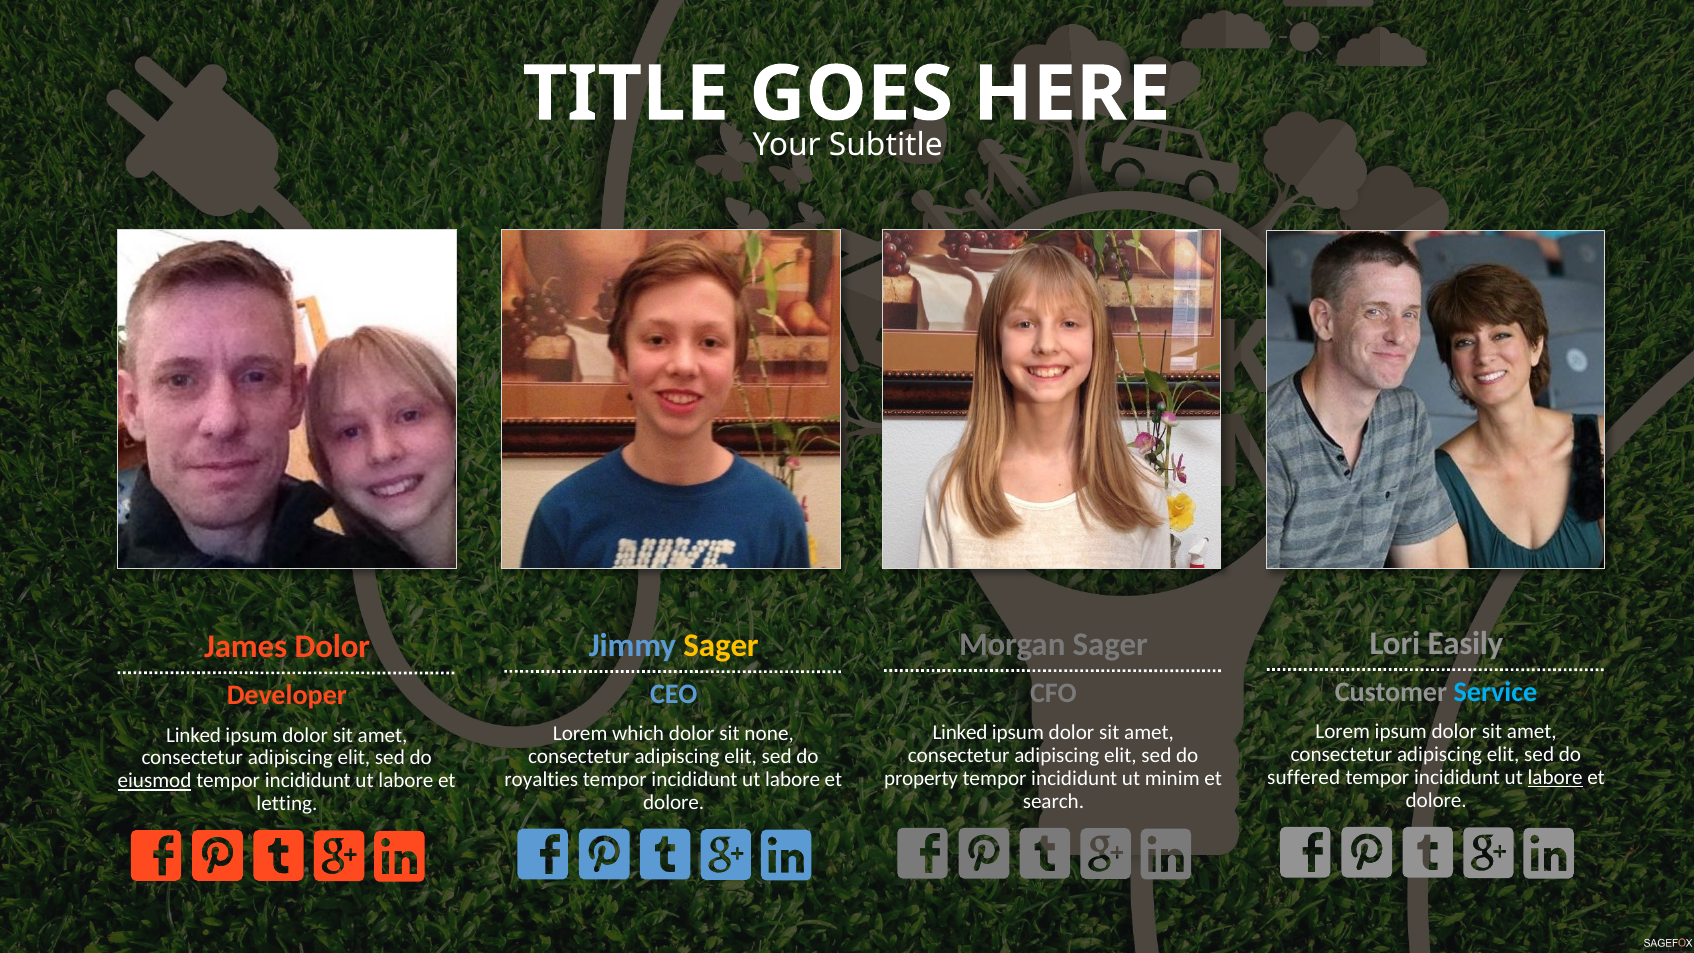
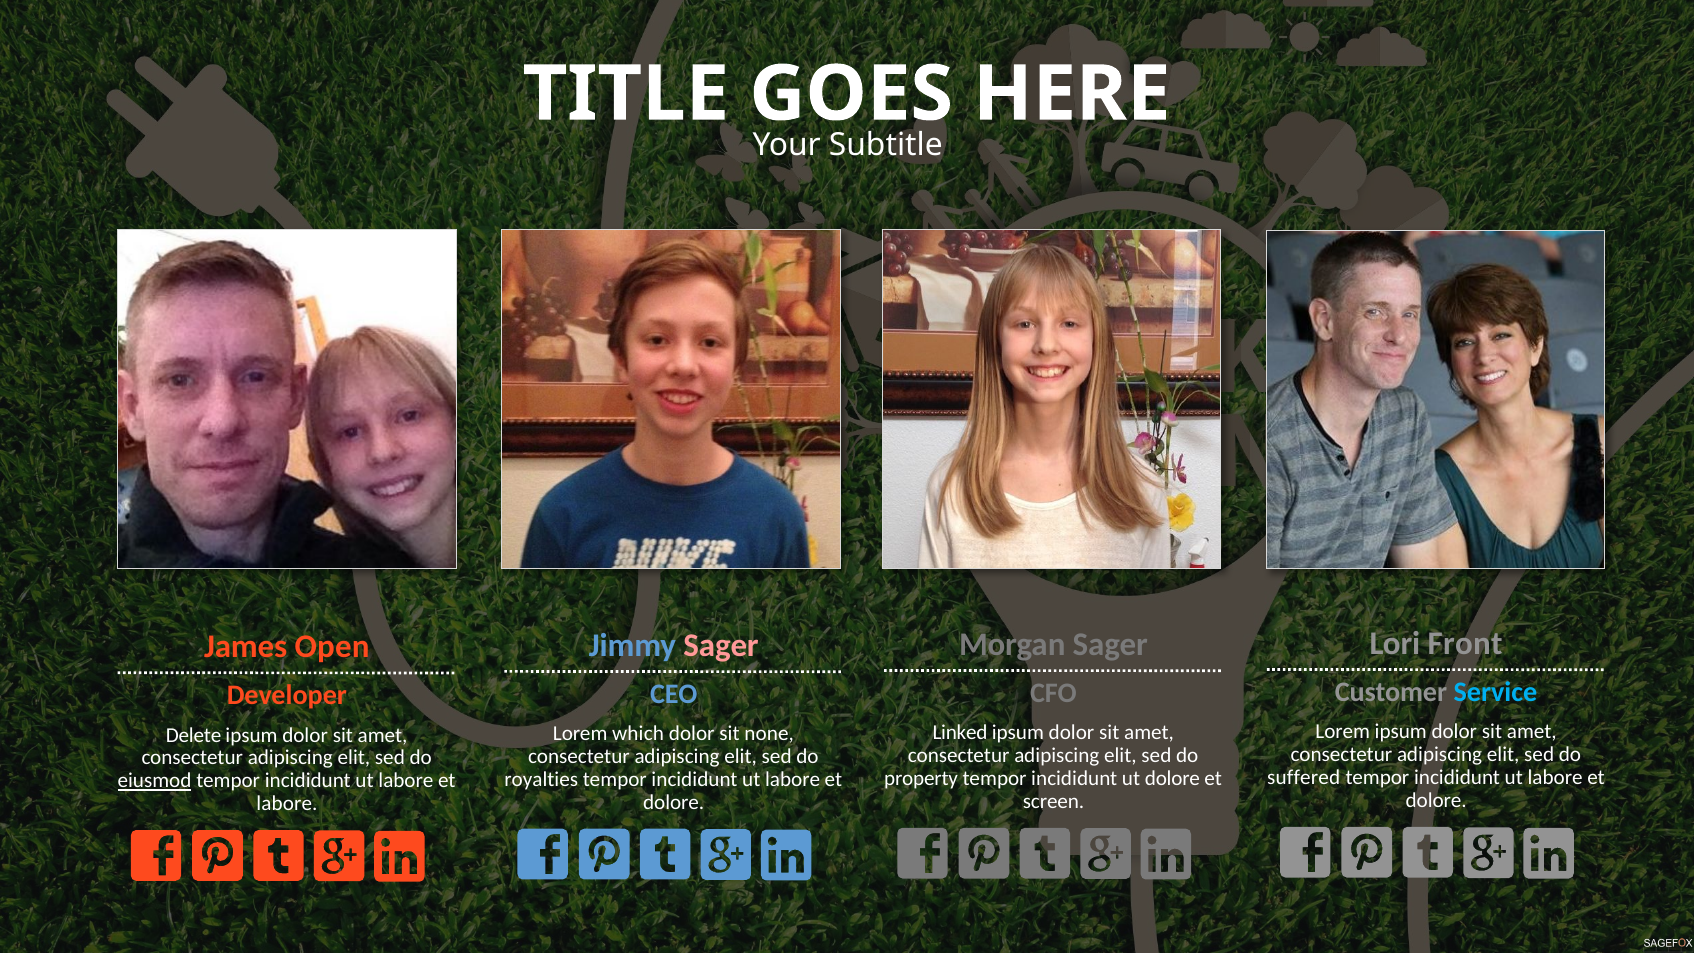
Easily: Easily -> Front
Sager at (721, 645) colour: yellow -> pink
James Dolor: Dolor -> Open
Linked at (194, 735): Linked -> Delete
labore at (1555, 777) underline: present -> none
ut minim: minim -> dolore
search: search -> screen
letting at (287, 804): letting -> labore
